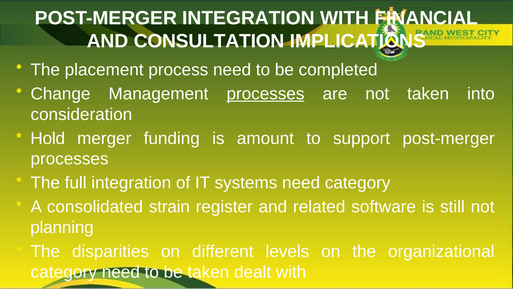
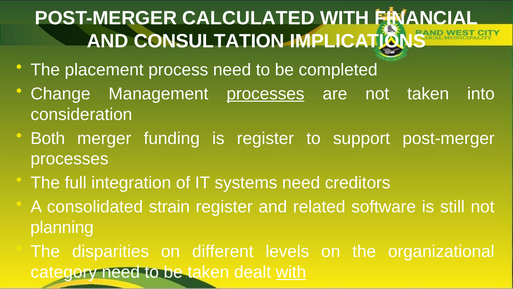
POST-MERGER INTEGRATION: INTEGRATION -> CALCULATED
Hold: Hold -> Both
is amount: amount -> register
need category: category -> creditors
with at (291, 272) underline: none -> present
